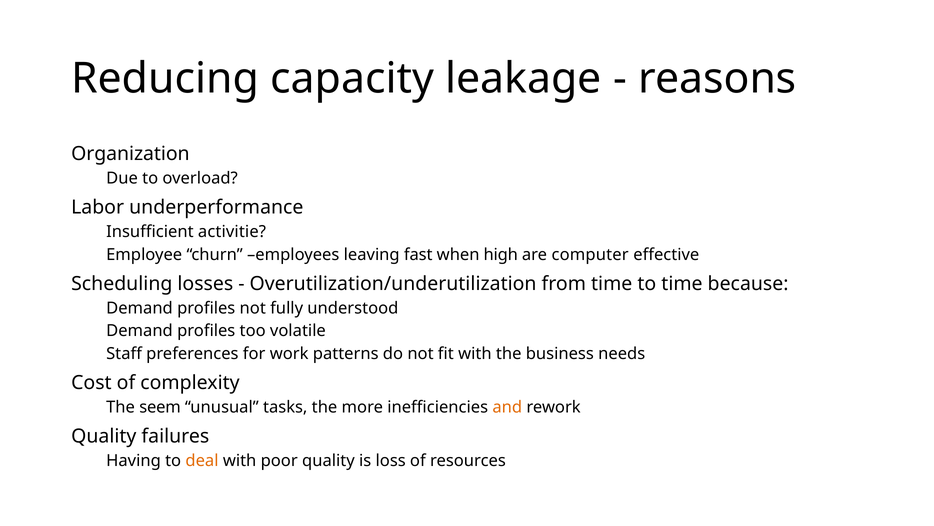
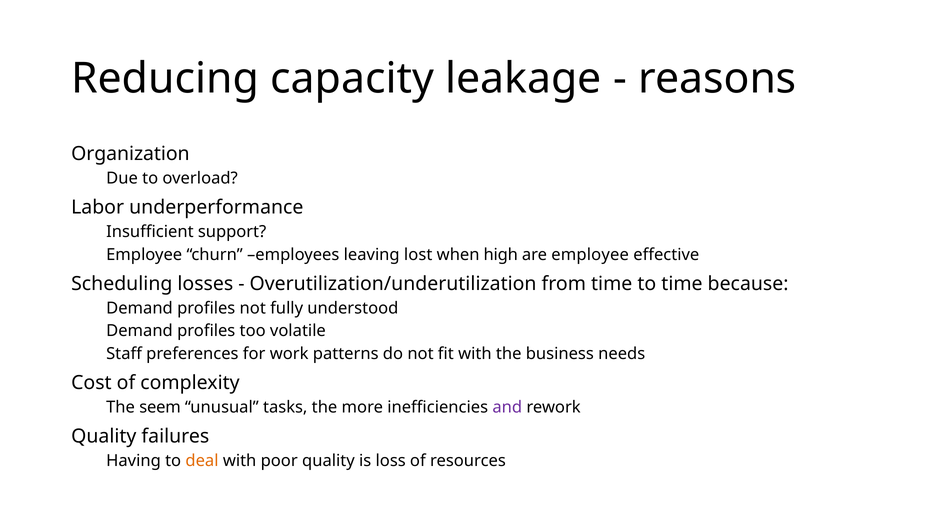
activitie: activitie -> support
fast: fast -> lost
are computer: computer -> employee
and colour: orange -> purple
